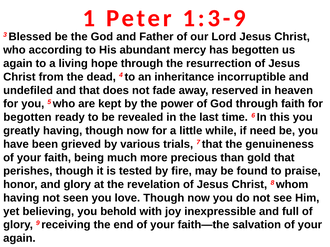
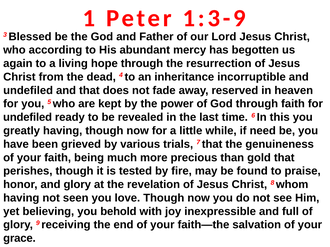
begotten at (27, 117): begotten -> undefiled
again at (19, 239): again -> grace
